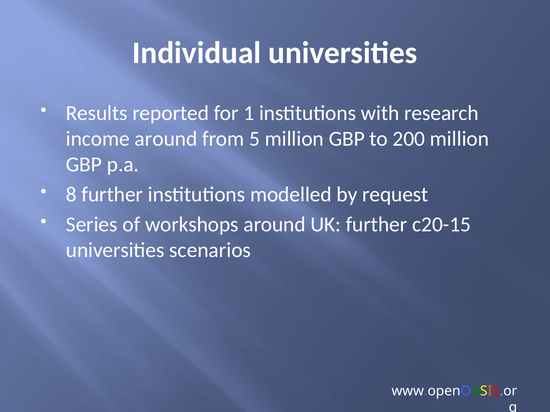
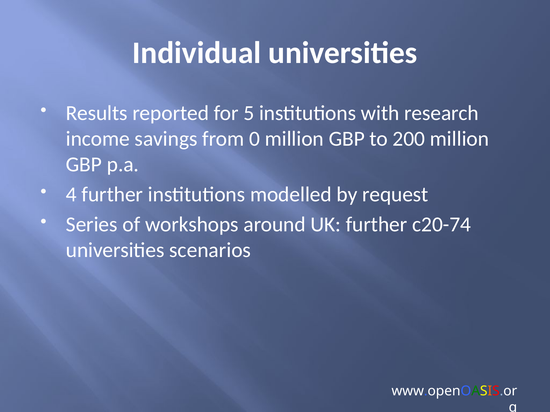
1: 1 -> 5
income around: around -> savings
5: 5 -> 0
8: 8 -> 4
c20-15: c20-15 -> c20-74
